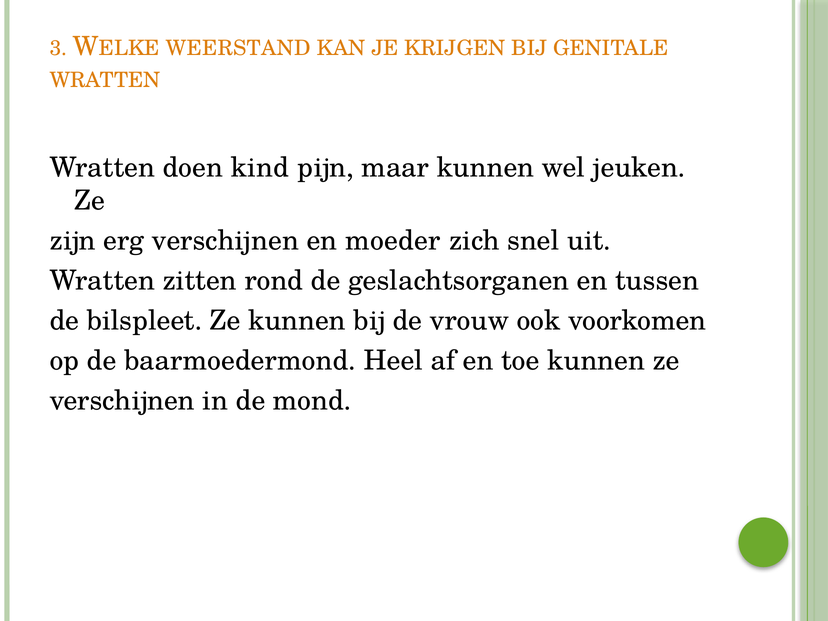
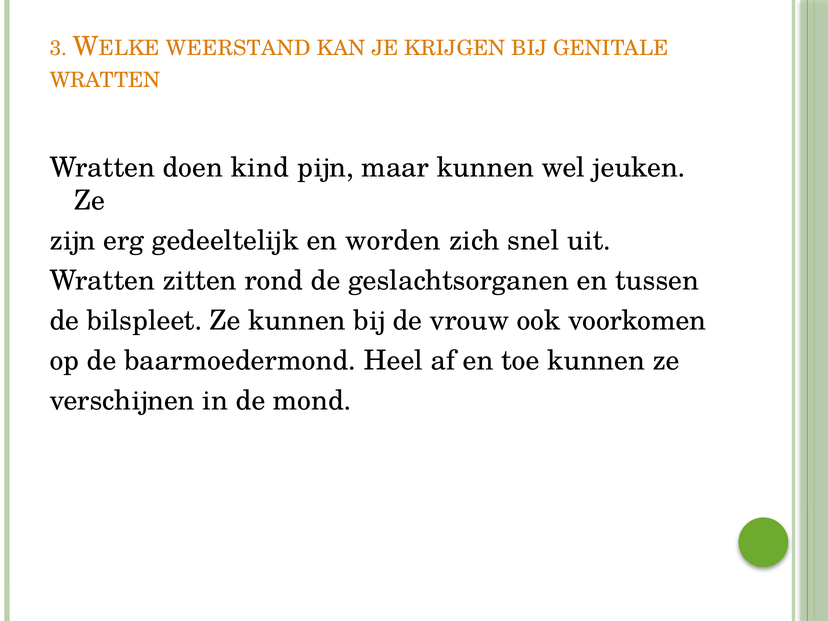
erg verschijnen: verschijnen -> gedeeltelijk
moeder: moeder -> worden
